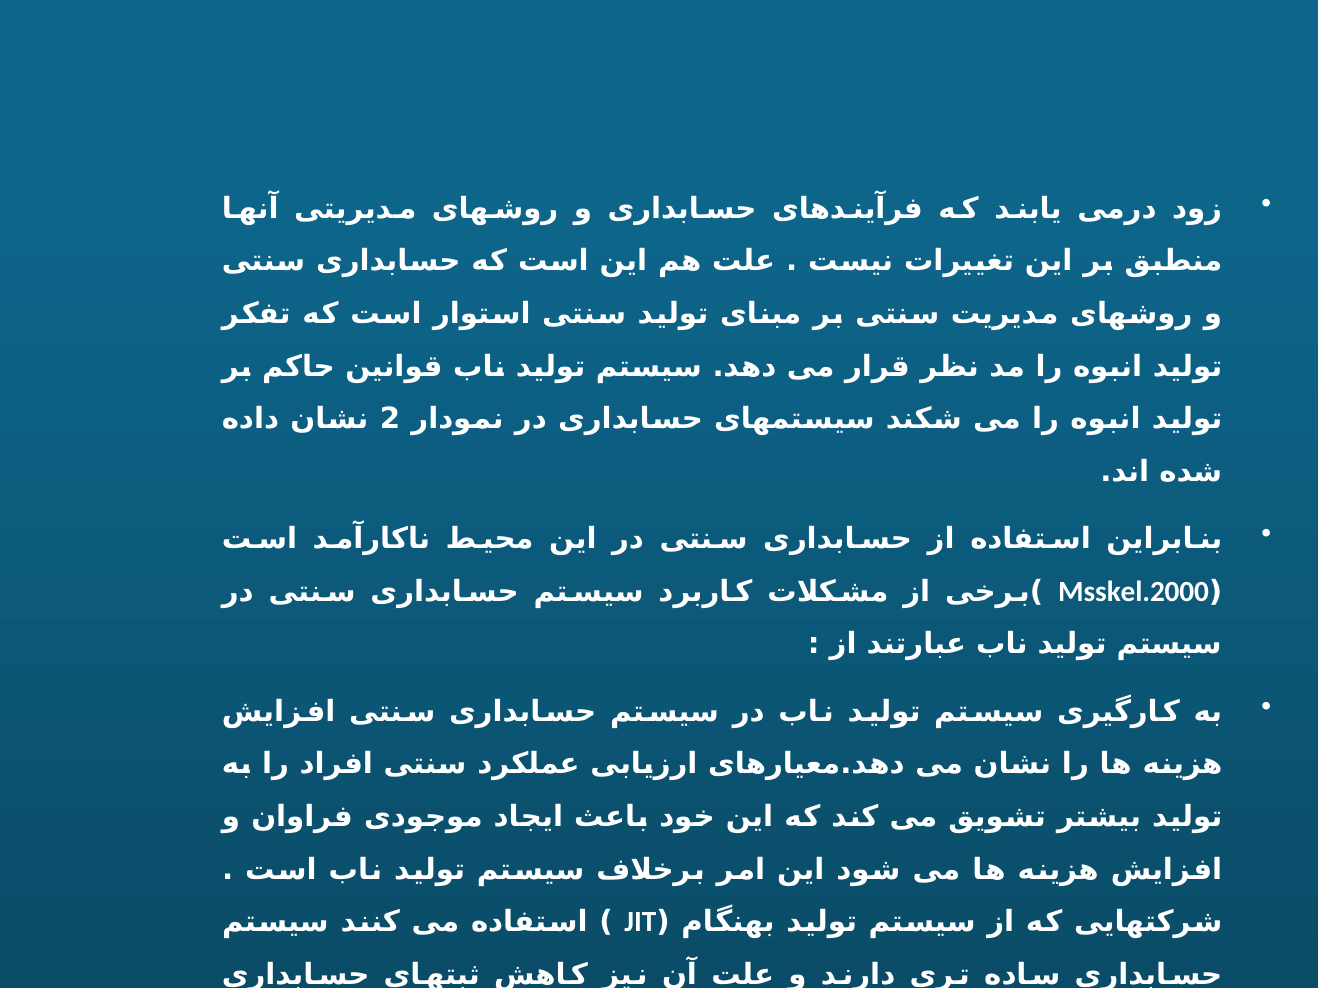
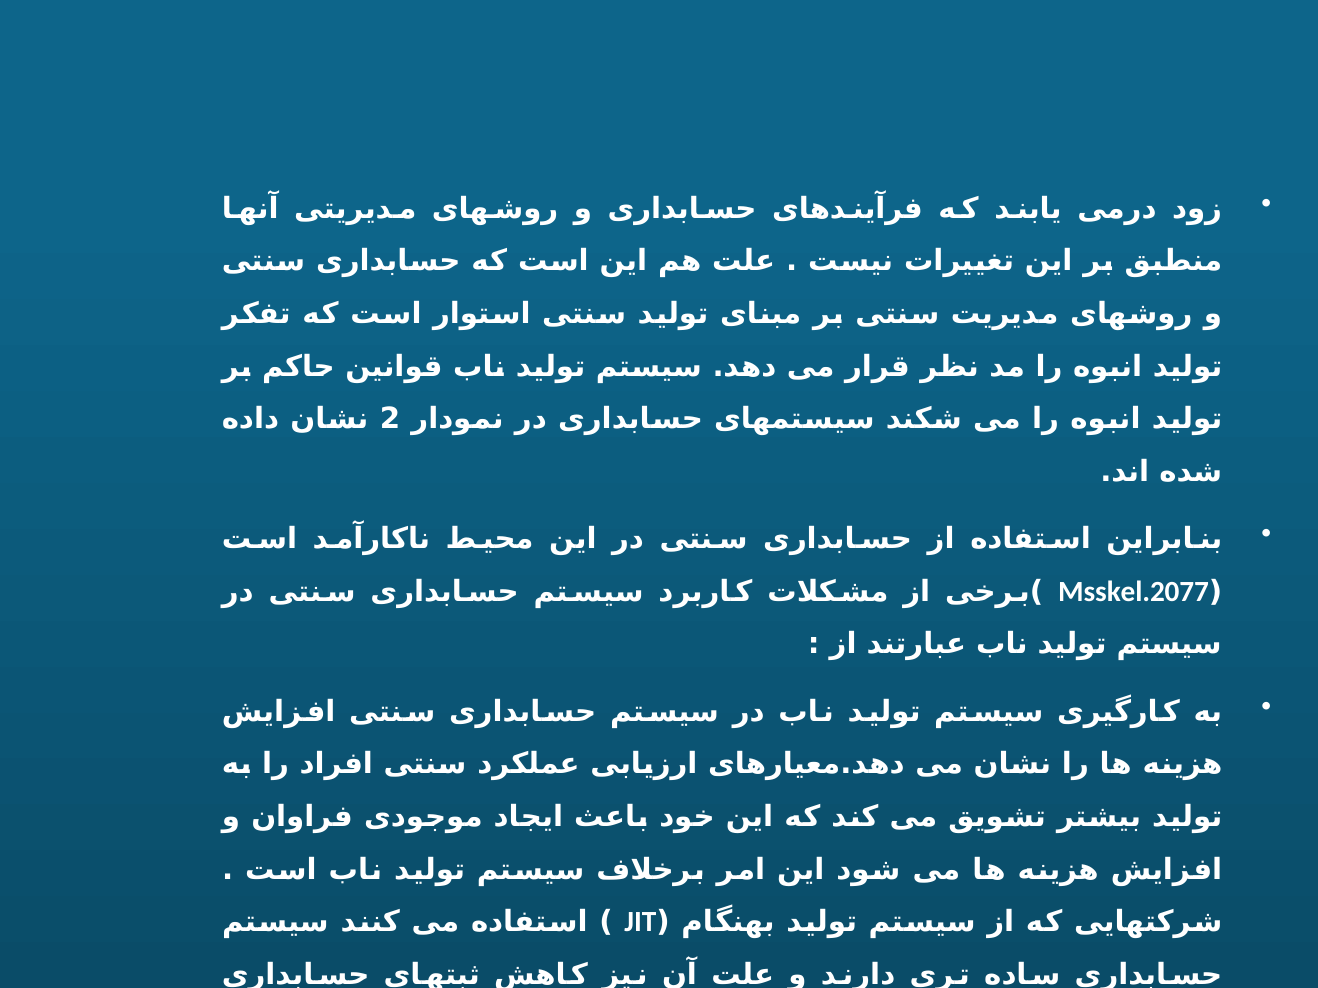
Msskel.2000: Msskel.2000 -> Msskel.2077
